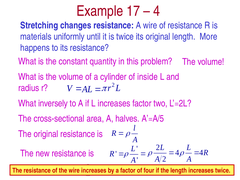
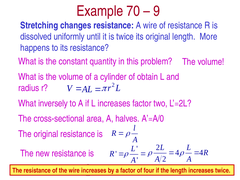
Example 17: 17 -> 70
4 at (157, 11): 4 -> 9
materials: materials -> dissolved
inside: inside -> obtain
A’=A/5: A’=A/5 -> A’=A/0
